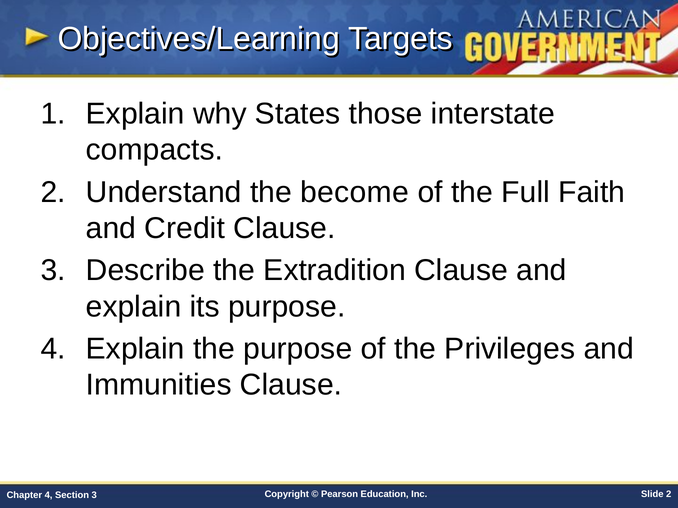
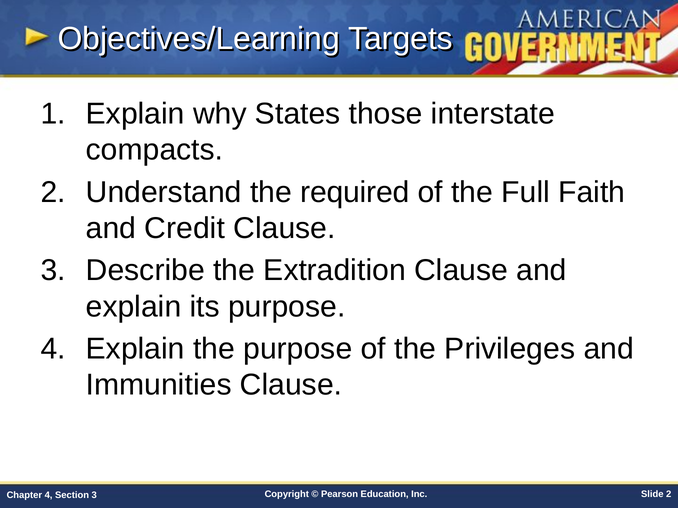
become: become -> required
